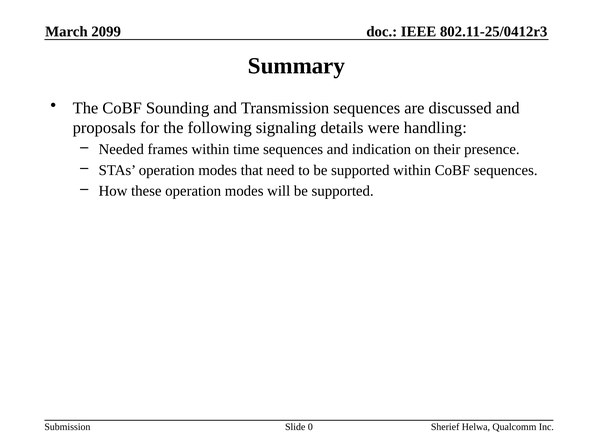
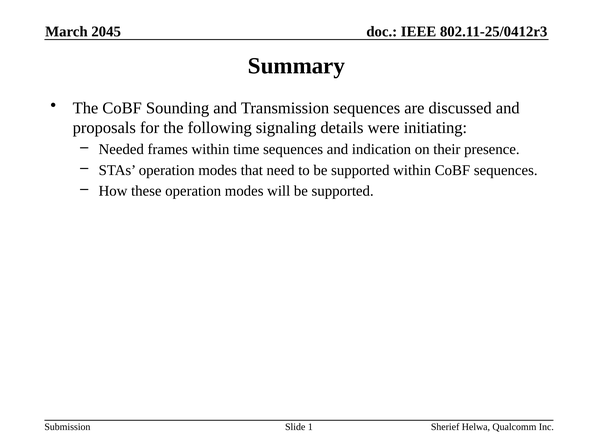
2099: 2099 -> 2045
handling: handling -> initiating
0: 0 -> 1
